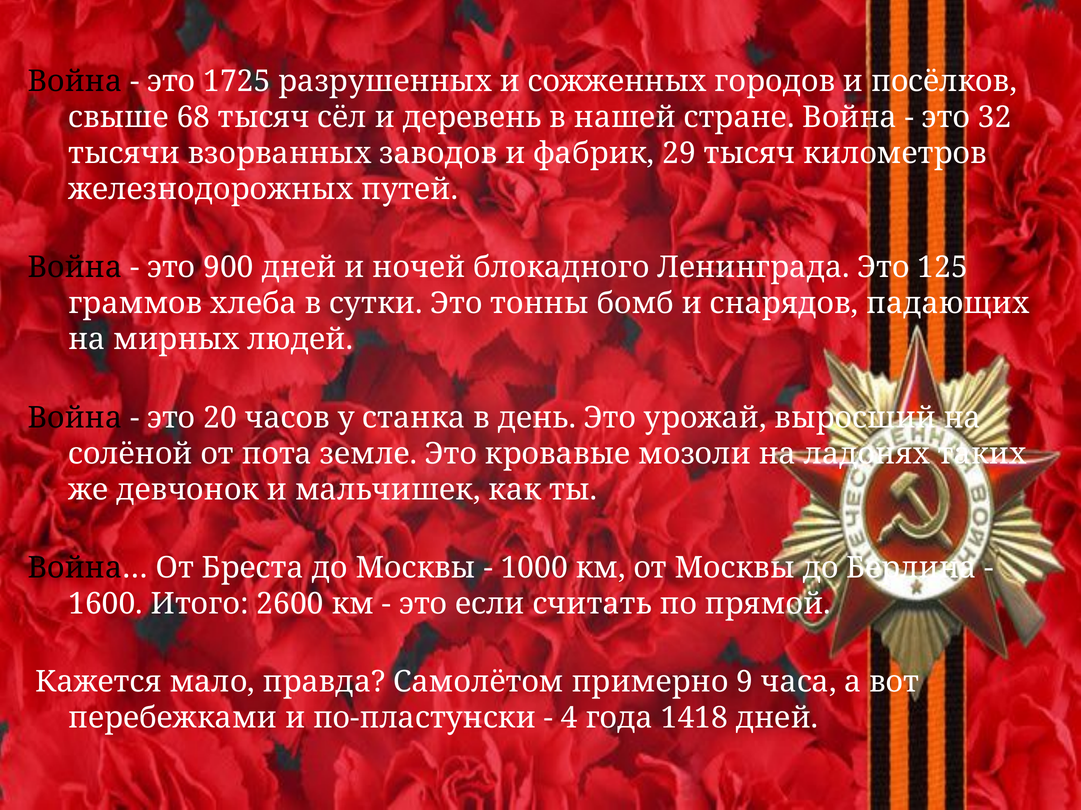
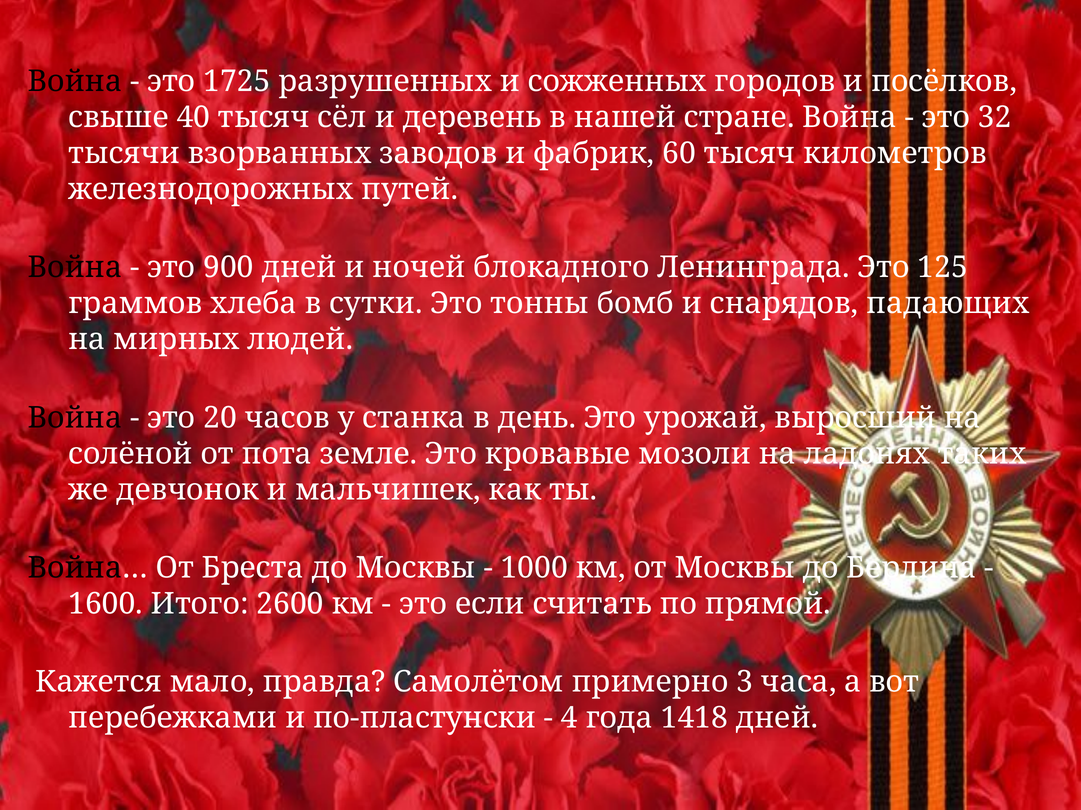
68: 68 -> 40
29: 29 -> 60
9: 9 -> 3
